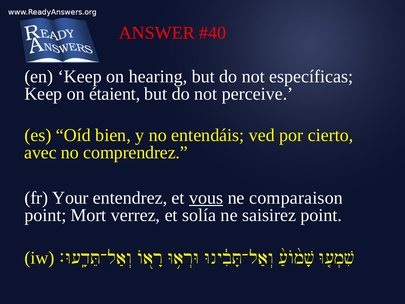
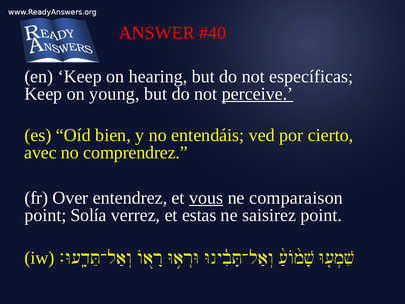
étaient: étaient -> young
perceive underline: none -> present
Your: Your -> Over
Mort: Mort -> Solía
solía: solía -> estas
